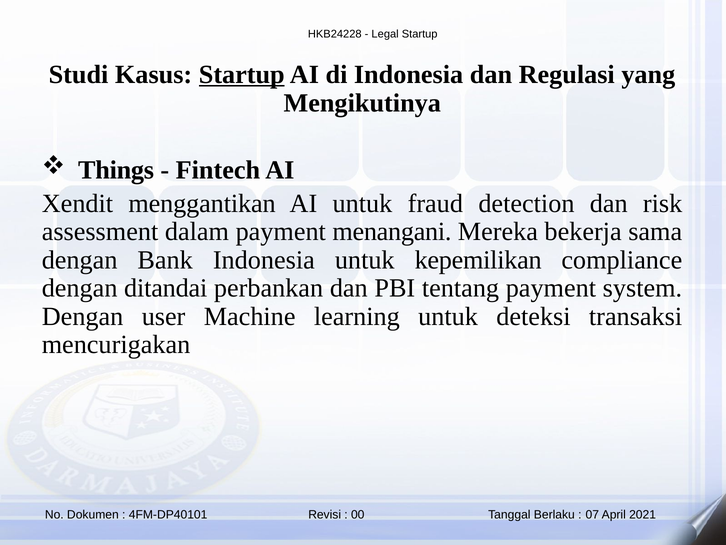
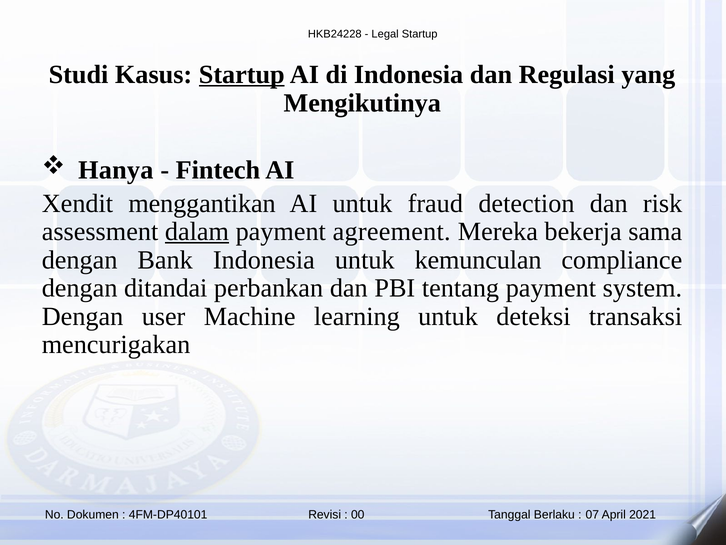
Things: Things -> Hanya
dalam underline: none -> present
menangani: menangani -> agreement
kepemilikan: kepemilikan -> kemunculan
